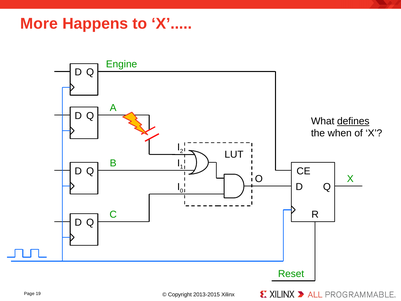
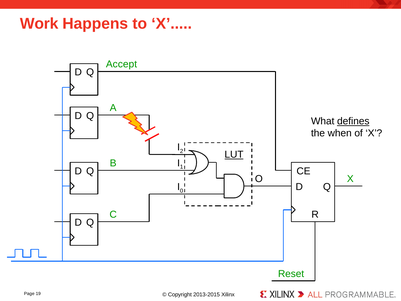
More: More -> Work
Engine: Engine -> Accept
LUT underline: none -> present
